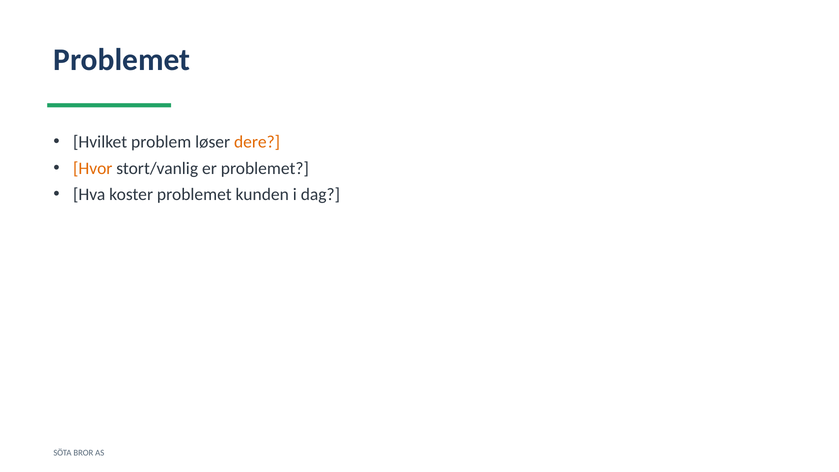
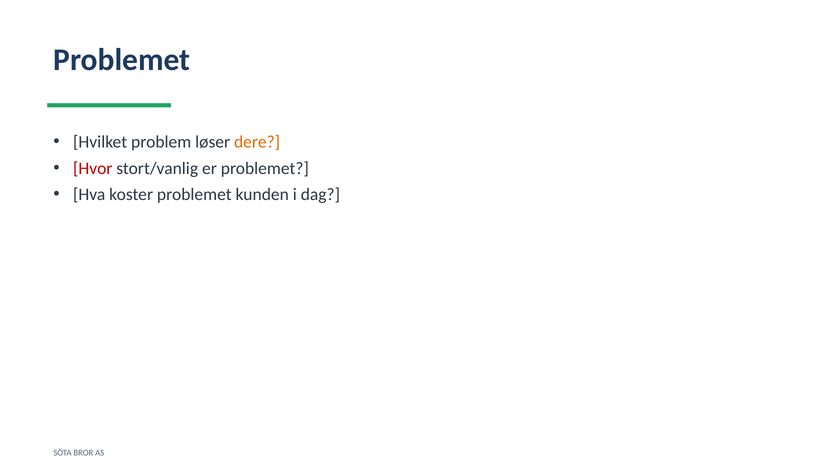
Hvor colour: orange -> red
